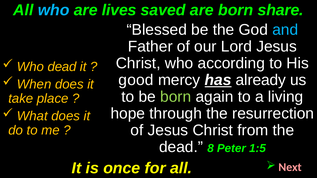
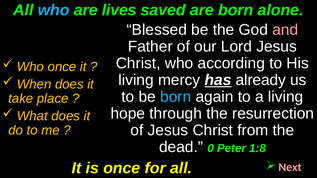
share: share -> alone
and colour: light blue -> pink
Who dead: dead -> once
good at (136, 80): good -> living
born at (176, 97) colour: light green -> light blue
8: 8 -> 0
1:5: 1:5 -> 1:8
